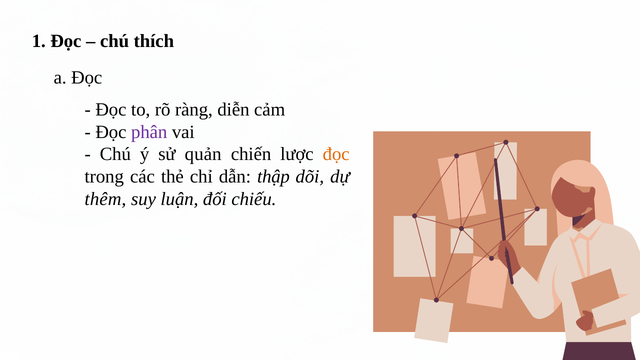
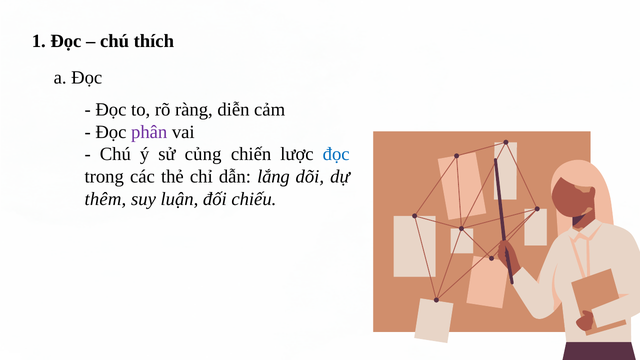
quản: quản -> củng
đọc at (336, 154) colour: orange -> blue
thập: thập -> lắng
